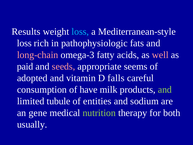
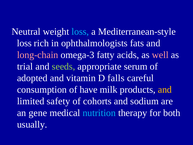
Results: Results -> Neutral
pathophysiologic: pathophysiologic -> ophthalmologists
paid: paid -> trial
seeds colour: pink -> light green
seems: seems -> serum
and at (165, 89) colour: light green -> yellow
tubule: tubule -> safety
entities: entities -> cohorts
nutrition colour: light green -> light blue
